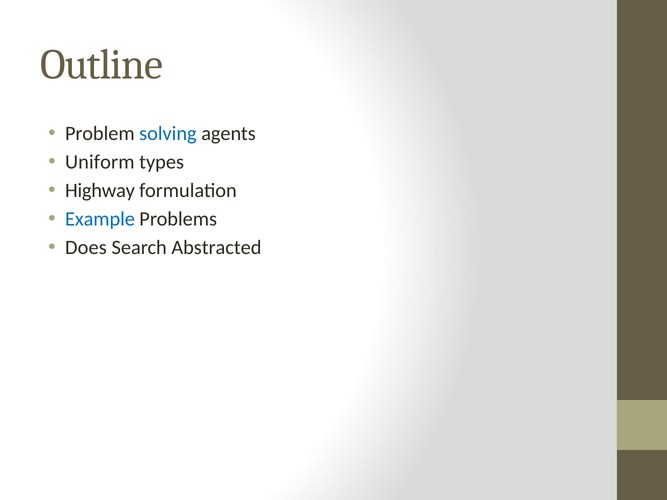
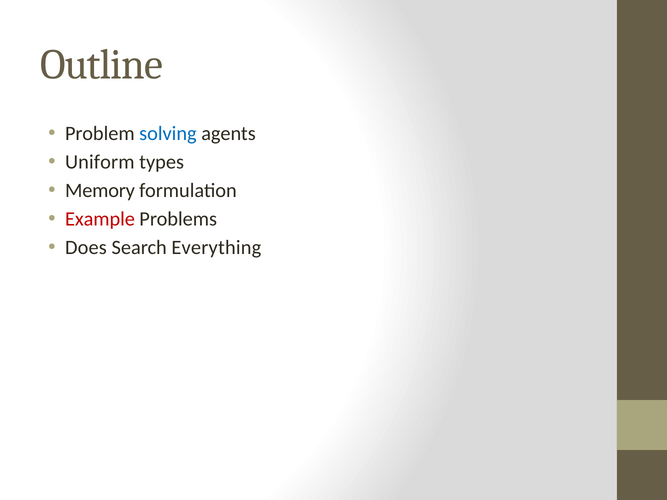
Highway: Highway -> Memory
Example colour: blue -> red
Abstracted: Abstracted -> Everything
